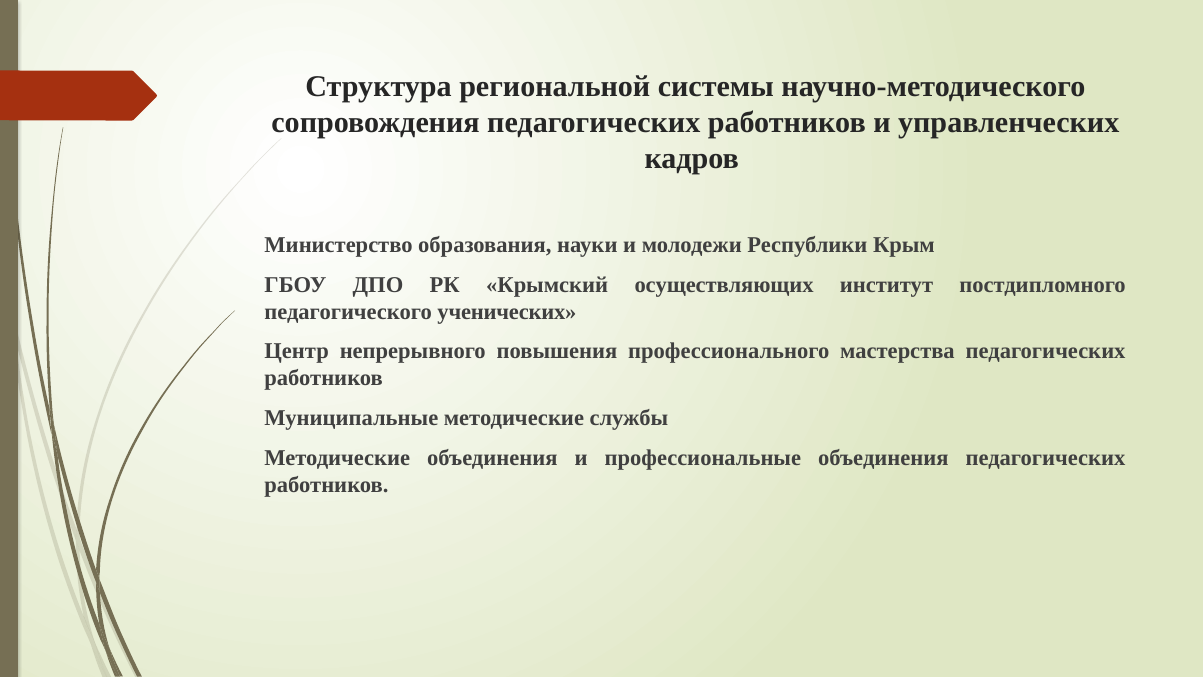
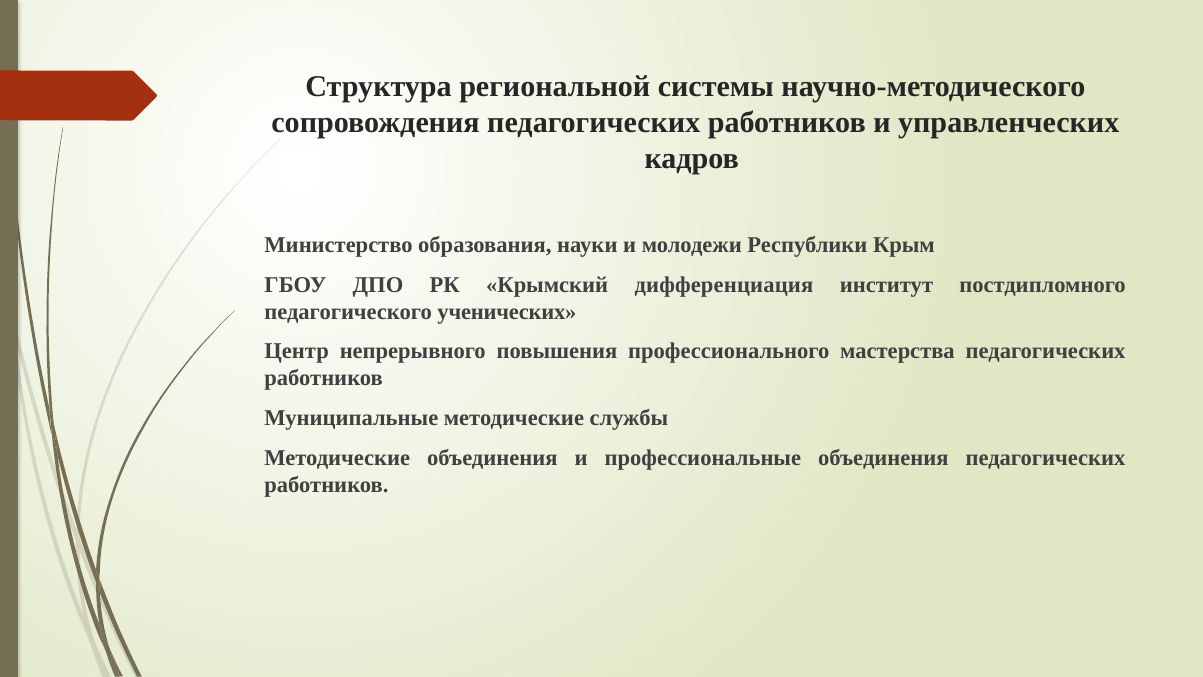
осуществляющих: осуществляющих -> дифференциация
